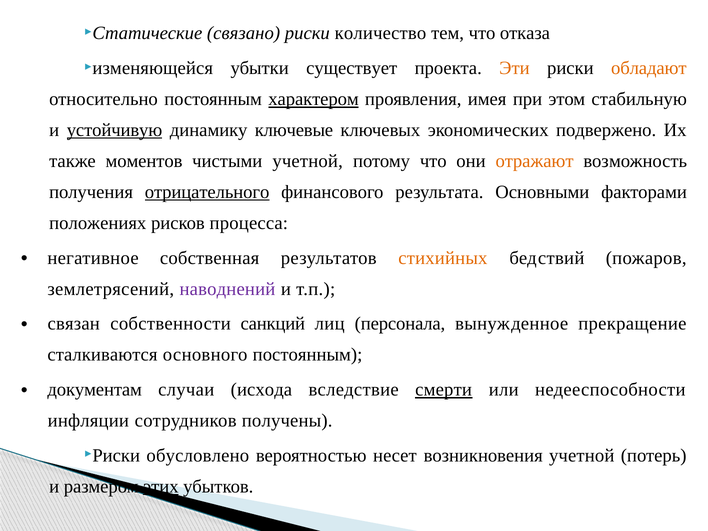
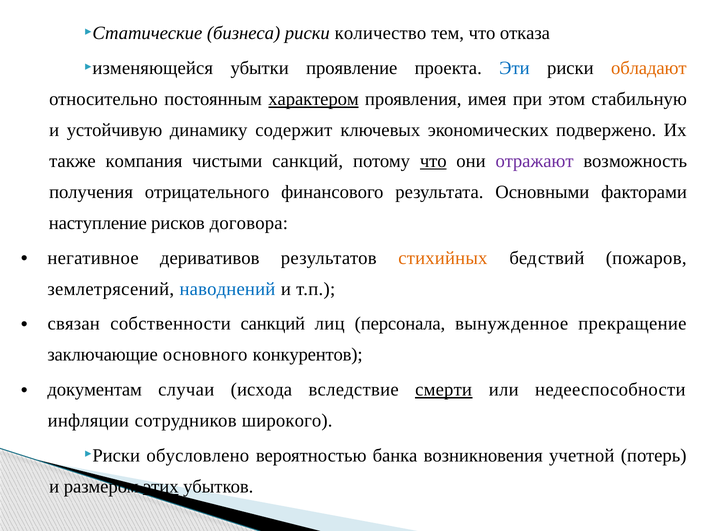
связано: связано -> бизнеса
существует: существует -> проявление
Эти colour: orange -> blue
устойчивую underline: present -> none
ключевые: ключевые -> содержит
моментов: моментов -> компания
чистыми учетной: учетной -> санкций
что at (433, 161) underline: none -> present
отражают colour: orange -> purple
отрицательного underline: present -> none
положениях: положениях -> наступление
процесса: процесса -> договора
собственная: собственная -> деривативов
наводнений colour: purple -> blue
сталкиваются: сталкиваются -> заключающие
основного постоянным: постоянным -> конкурентов
получены: получены -> широкого
несет: несет -> банка
